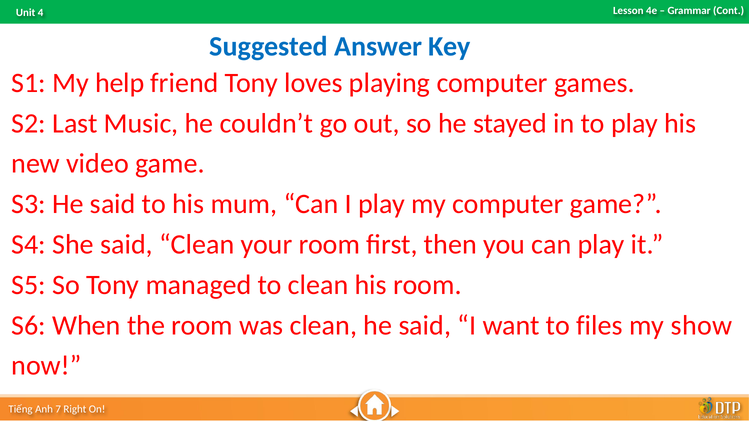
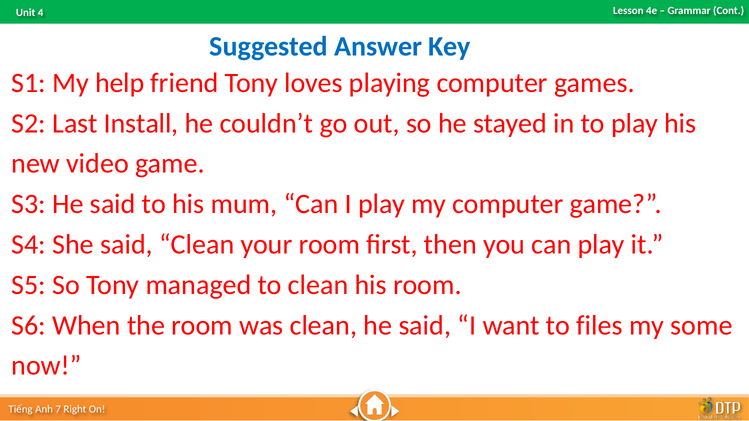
Music: Music -> Install
show: show -> some
